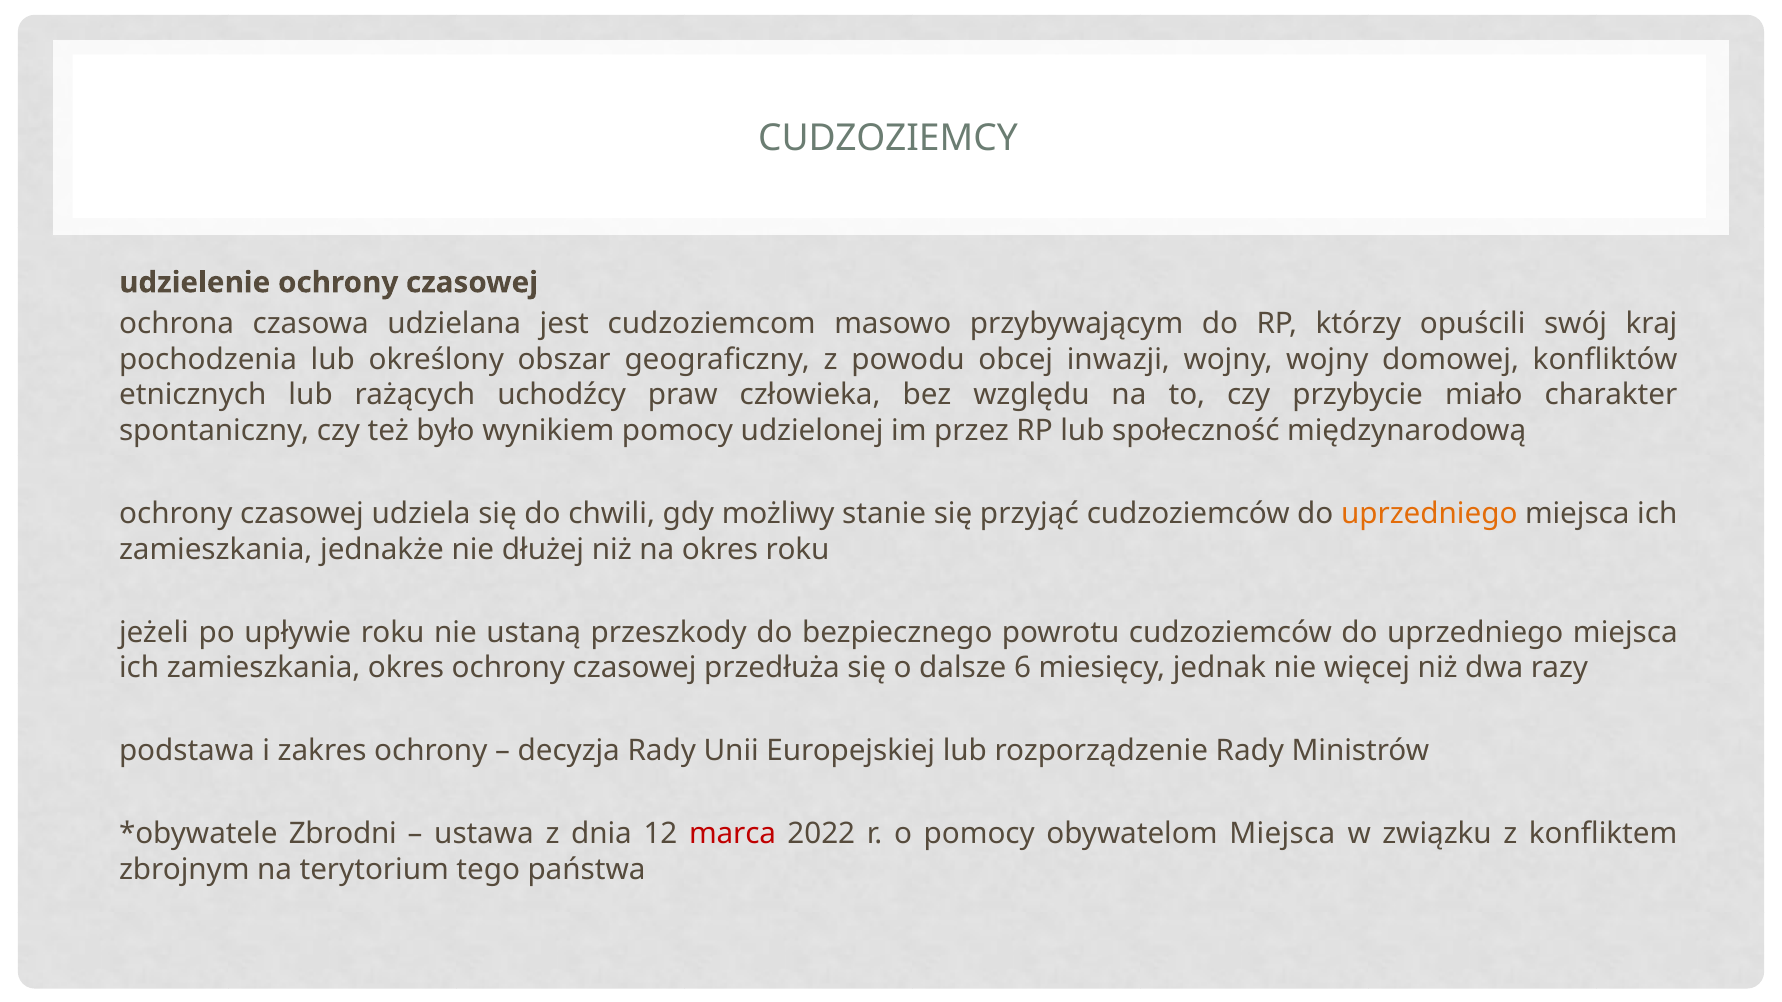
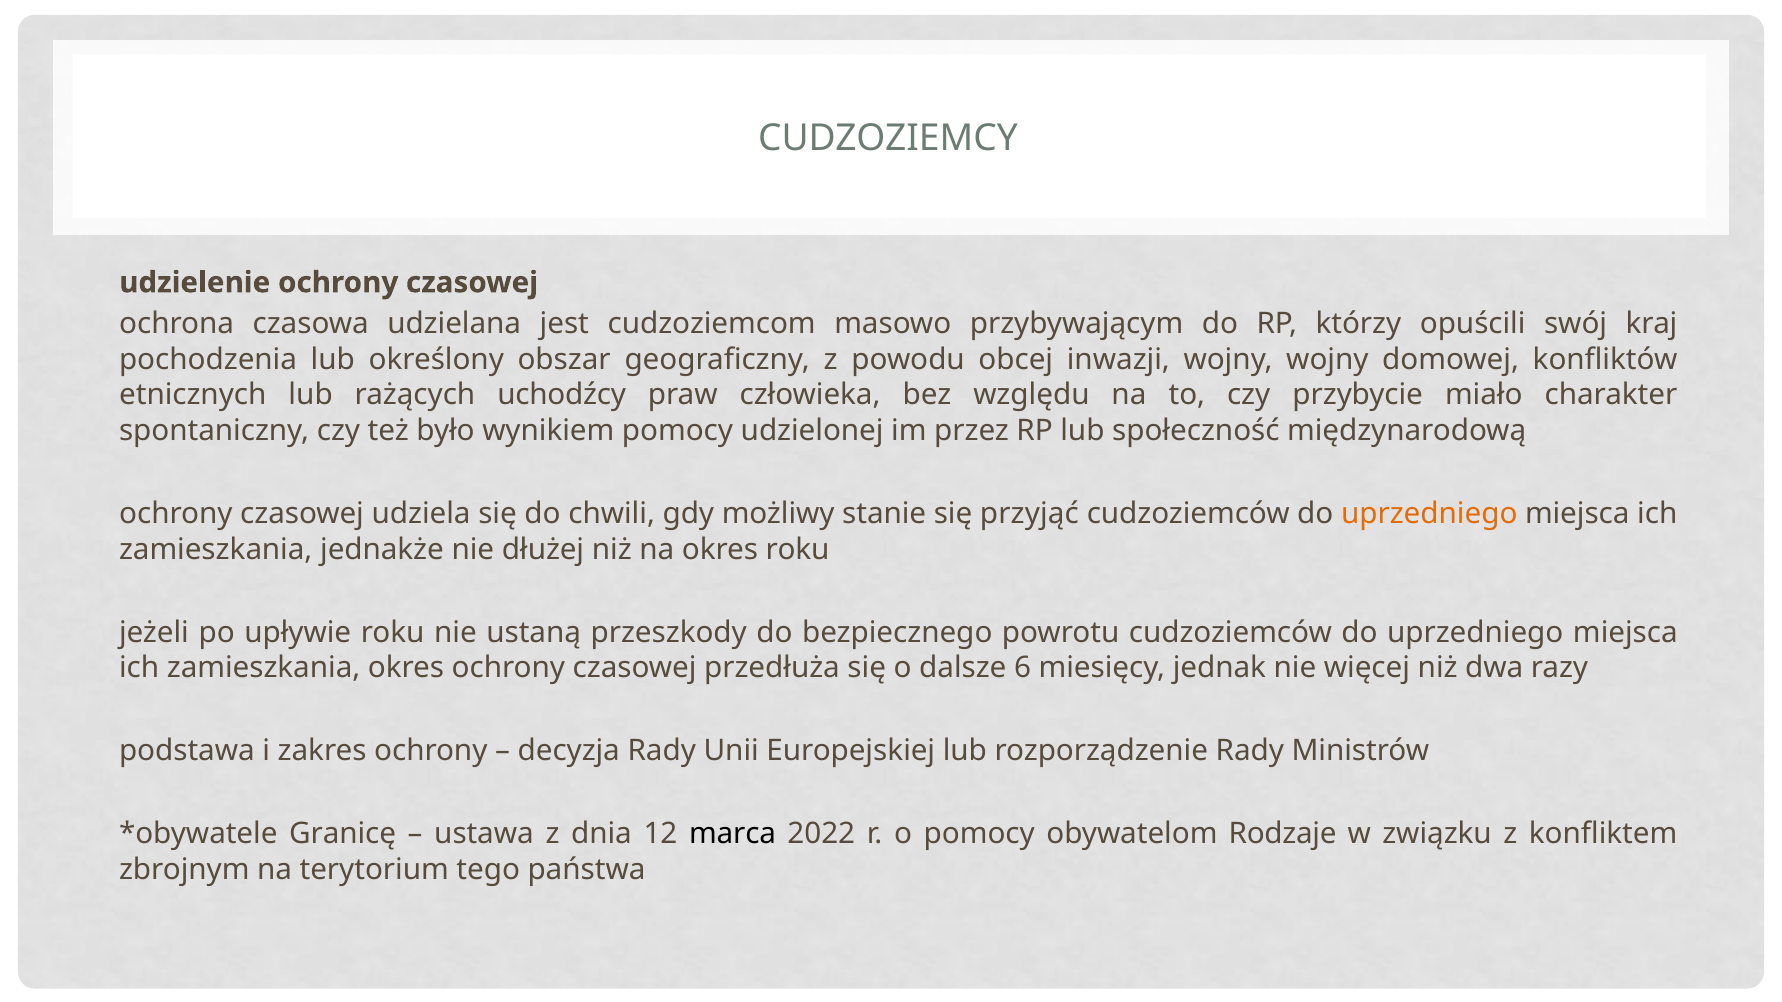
Zbrodni: Zbrodni -> Granicę
marca colour: red -> black
obywatelom Miejsca: Miejsca -> Rodzaje
